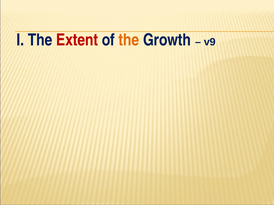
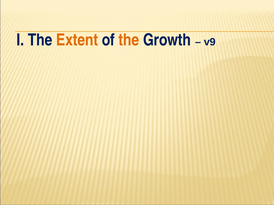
Extent colour: red -> orange
